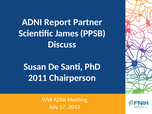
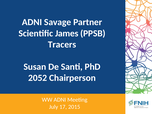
Report: Report -> Savage
Discuss: Discuss -> Tracers
2011: 2011 -> 2052
